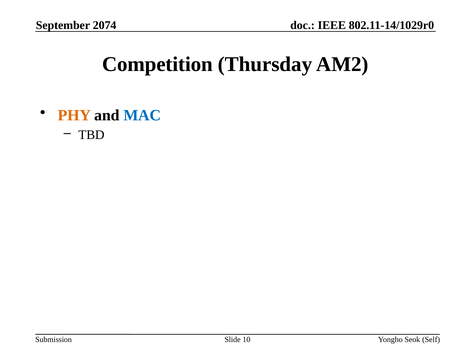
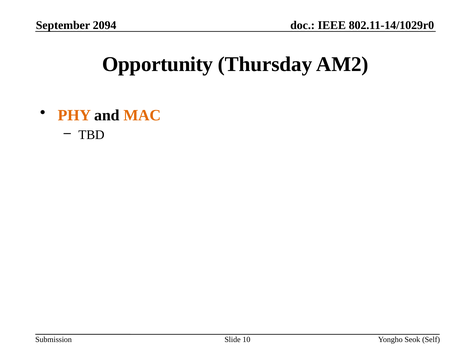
2074: 2074 -> 2094
Competition: Competition -> Opportunity
MAC colour: blue -> orange
